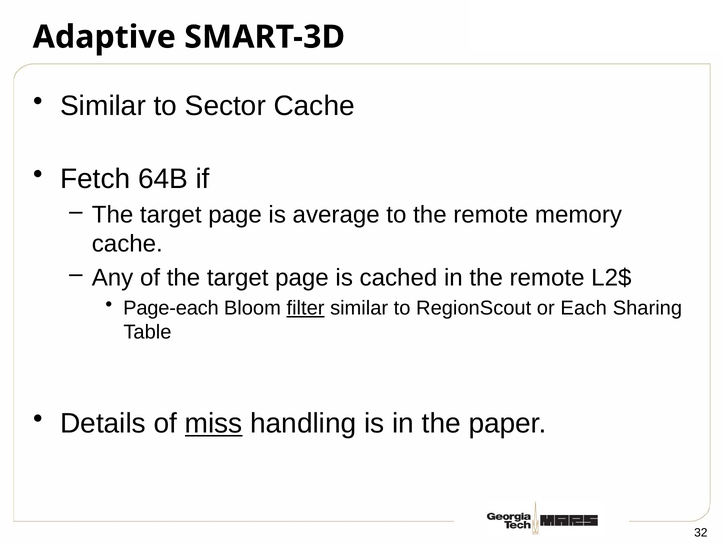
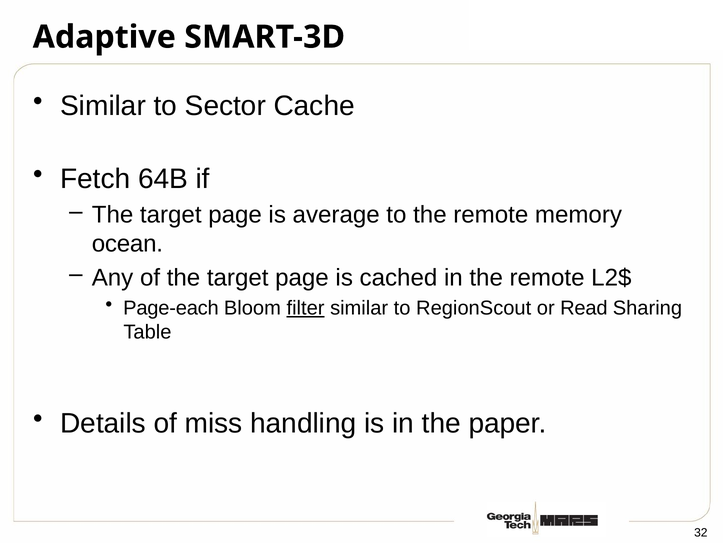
cache at (127, 244): cache -> ocean
Each: Each -> Read
miss underline: present -> none
